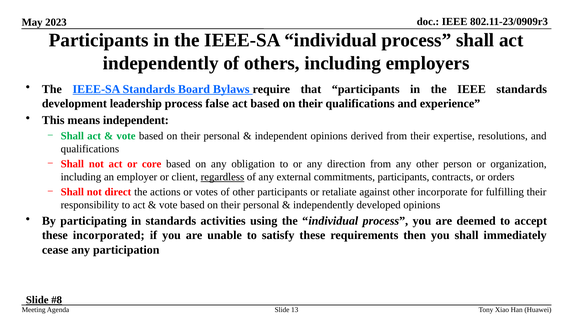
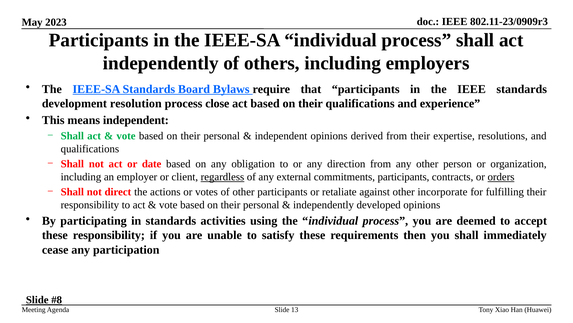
leadership: leadership -> resolution
false: false -> close
core: core -> date
orders underline: none -> present
these incorporated: incorporated -> responsibility
